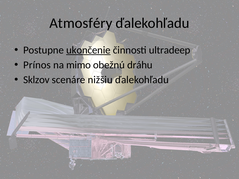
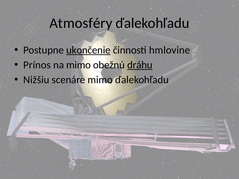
ultradeep: ultradeep -> hmlovine
dráhu underline: none -> present
Sklzov: Sklzov -> Nižšiu
scenáre nižšiu: nižšiu -> mimo
